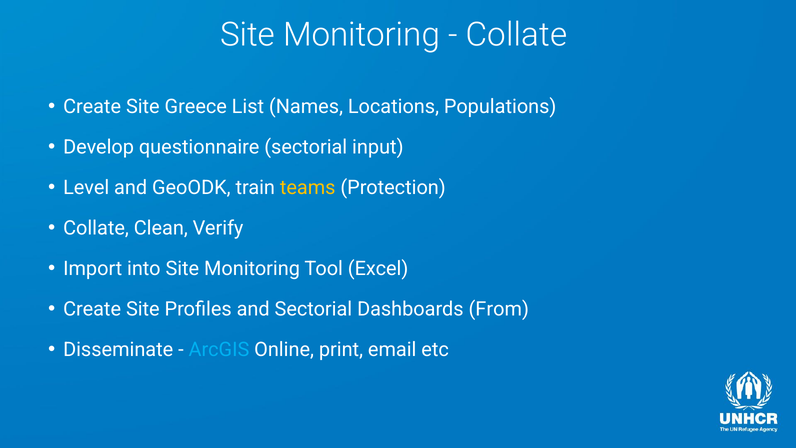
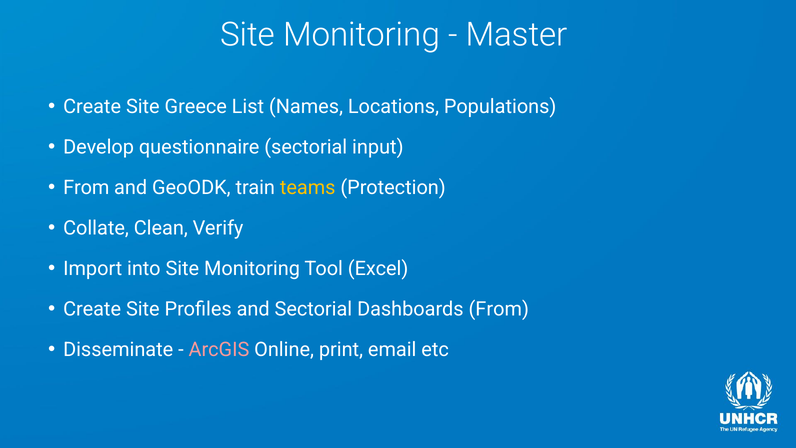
Collate at (516, 35): Collate -> Master
Level at (86, 188): Level -> From
ArcGIS colour: light blue -> pink
